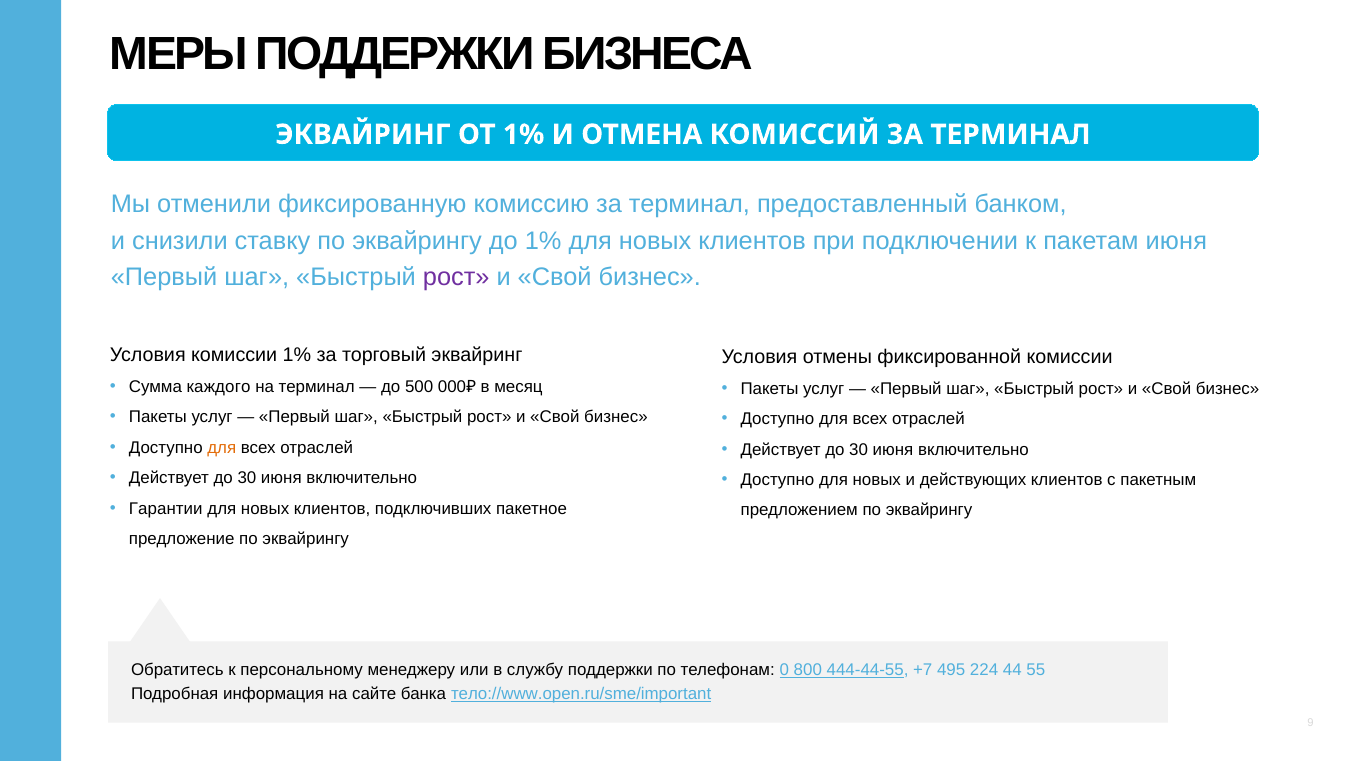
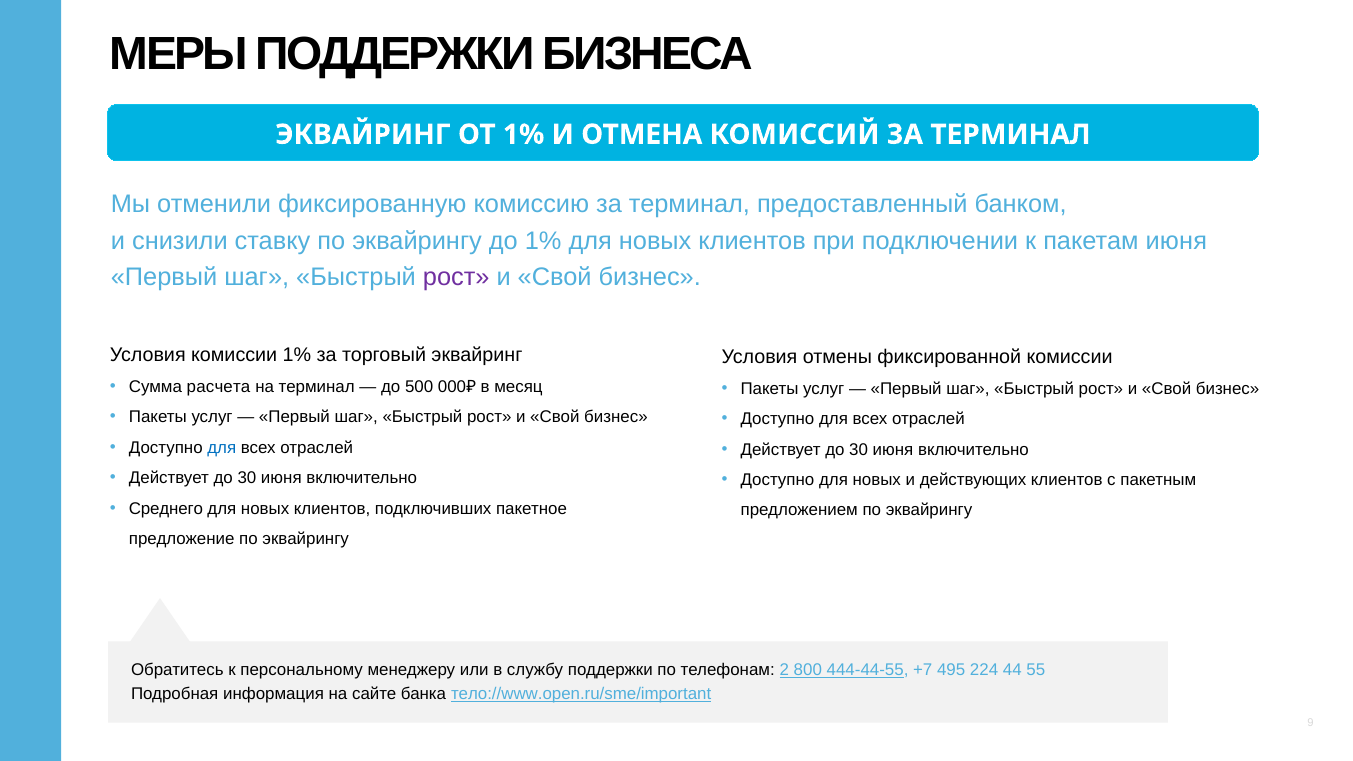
каждого: каждого -> расчета
для at (222, 448) colour: orange -> blue
Гарантии: Гарантии -> Среднего
0: 0 -> 2
